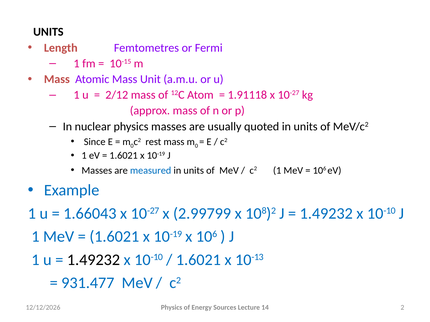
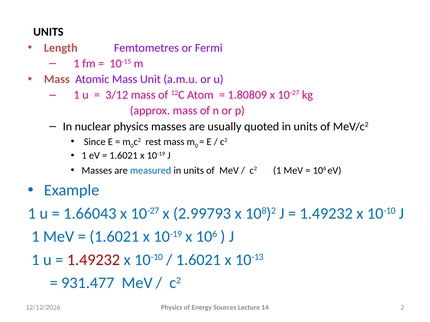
2/12: 2/12 -> 3/12
1.91118: 1.91118 -> 1.80809
2.99799: 2.99799 -> 2.99793
1.49232 at (93, 260) colour: black -> red
